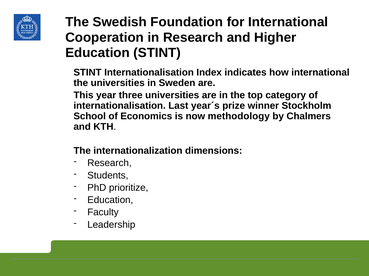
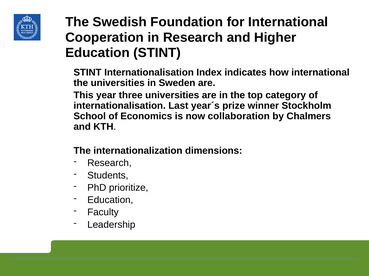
methodology: methodology -> collaboration
